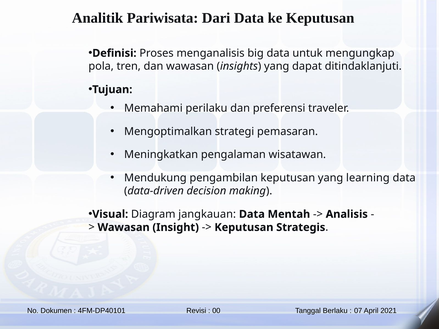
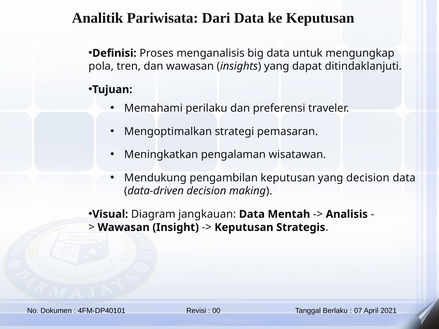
yang learning: learning -> decision
